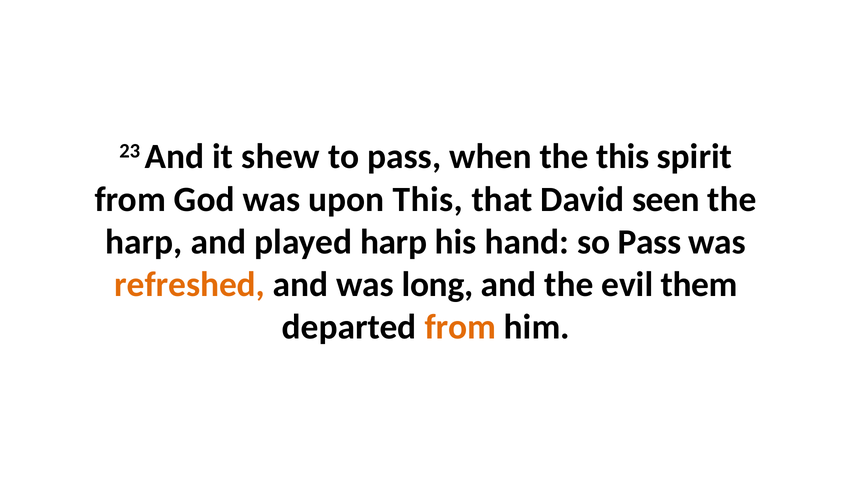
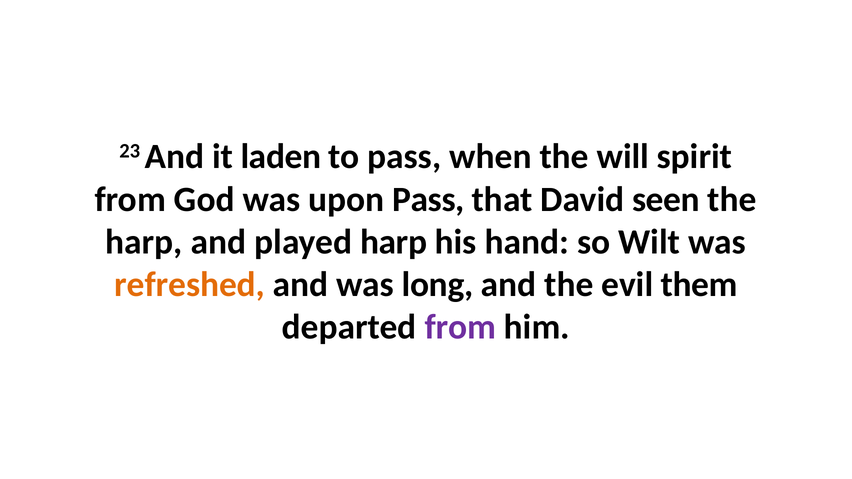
shew: shew -> laden
the this: this -> will
upon This: This -> Pass
so Pass: Pass -> Wilt
from at (460, 327) colour: orange -> purple
